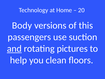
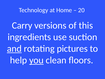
Body: Body -> Carry
passengers: passengers -> ingredients
you underline: none -> present
